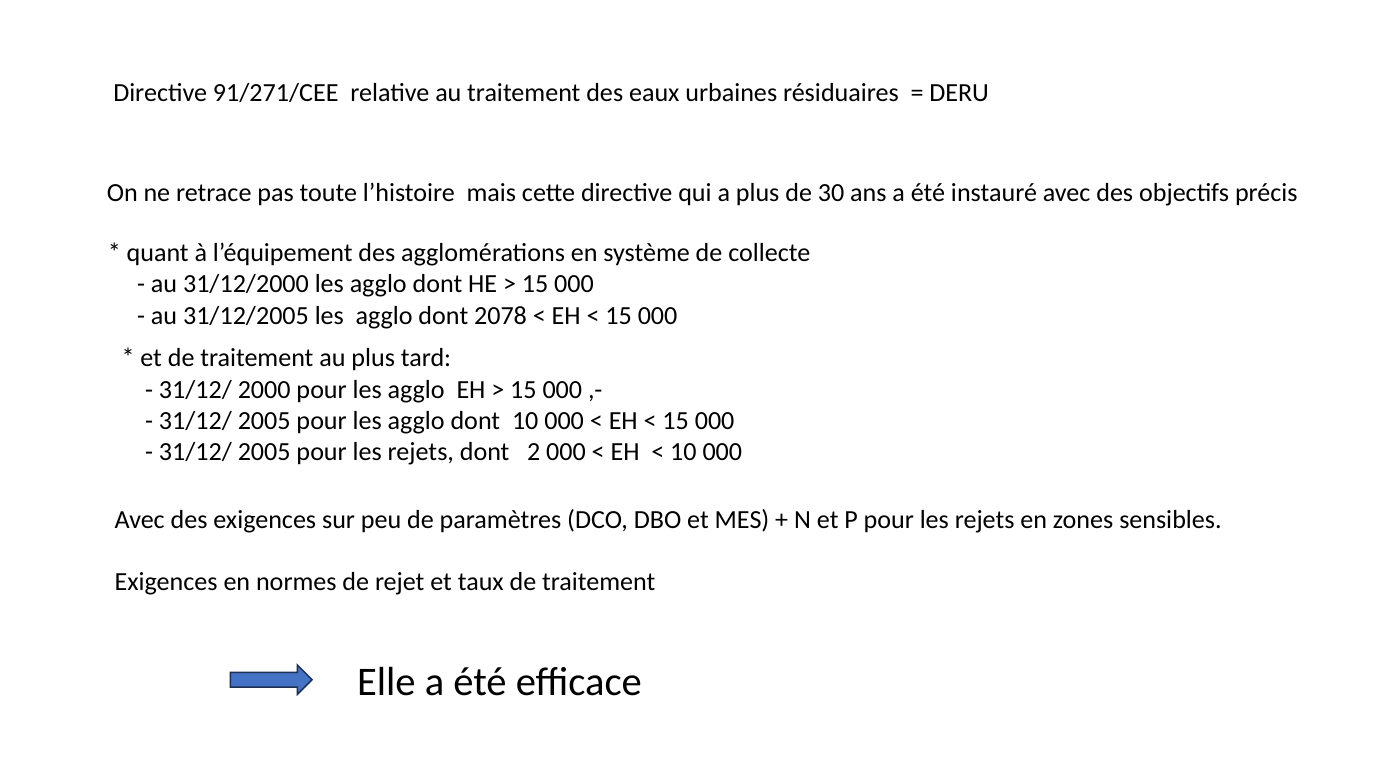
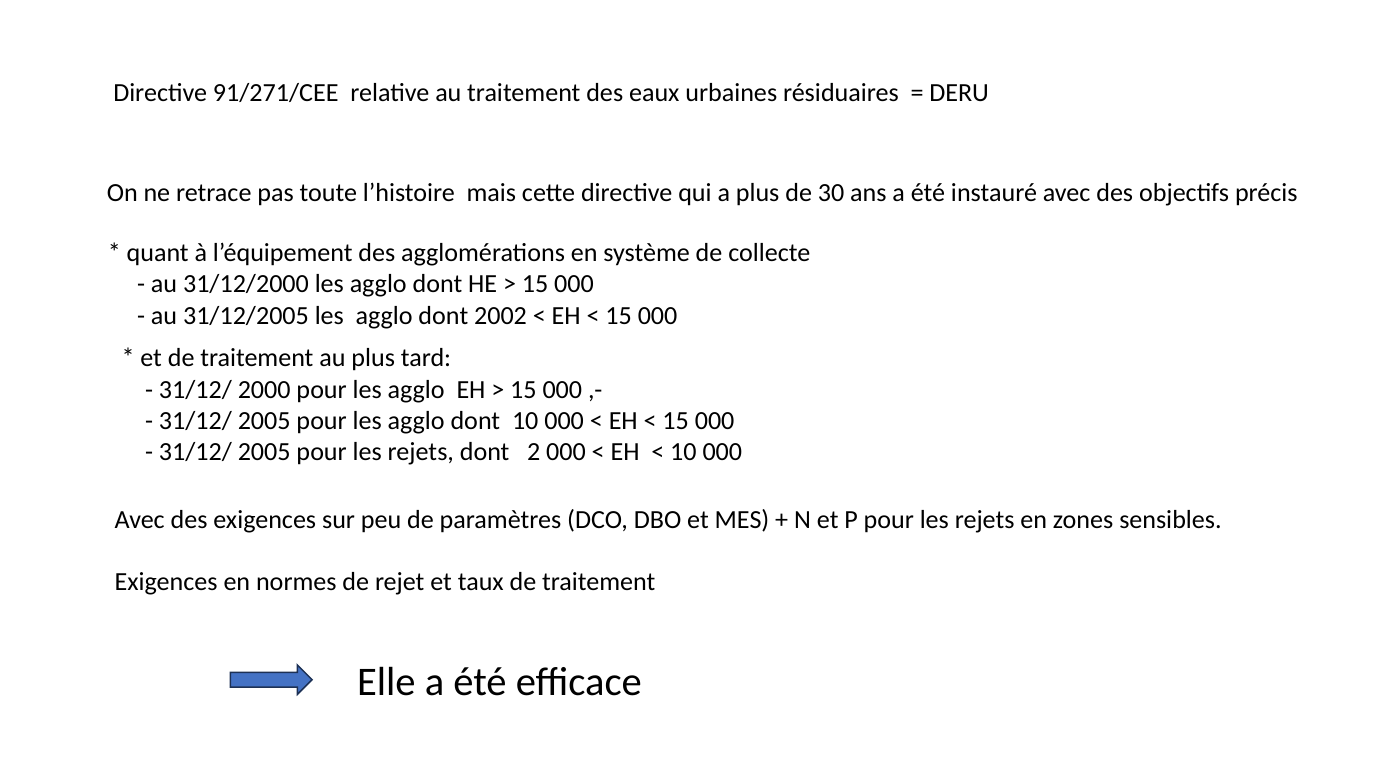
2078: 2078 -> 2002
